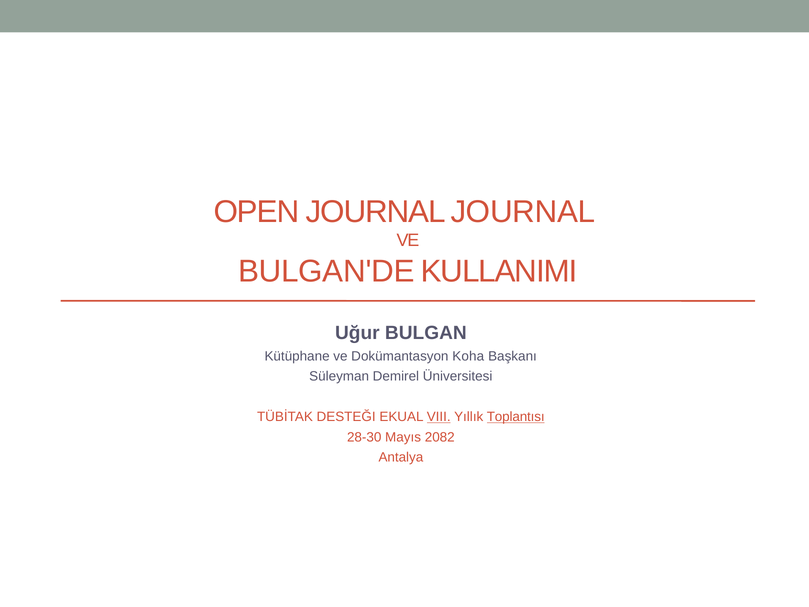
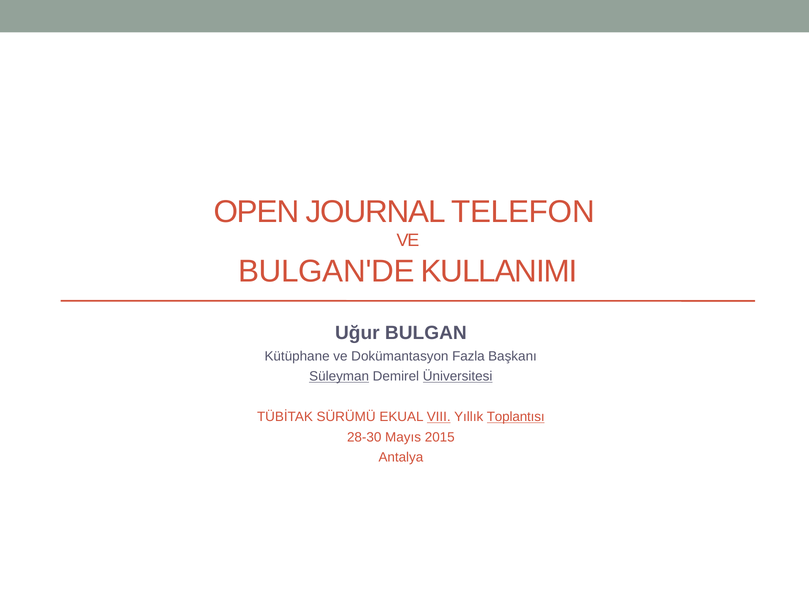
JOURNAL JOURNAL: JOURNAL -> TELEFON
Koha: Koha -> Fazla
Süleyman underline: none -> present
Üniversitesi underline: none -> present
DESTEĞI: DESTEĞI -> SÜRÜMÜ
2082: 2082 -> 2015
